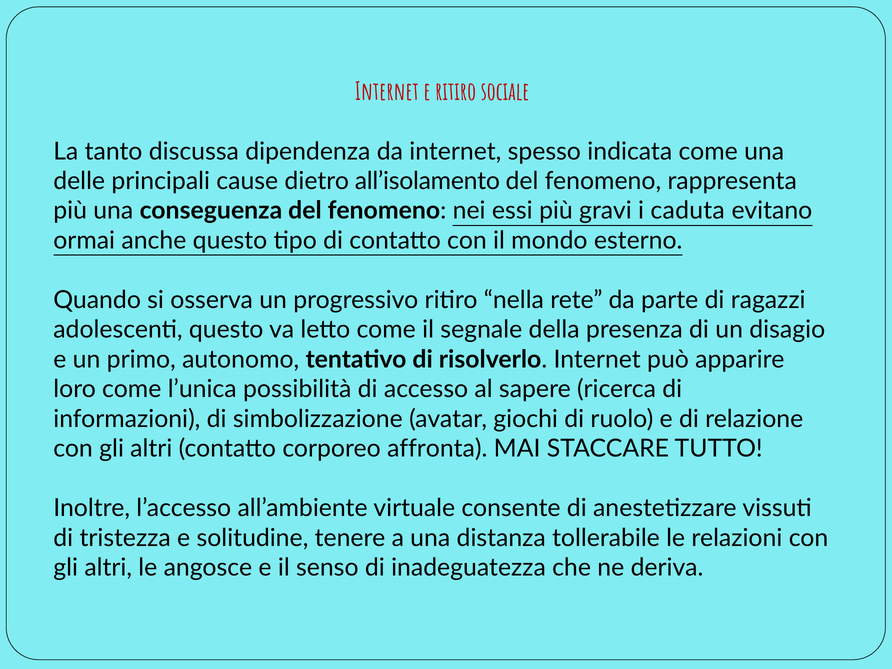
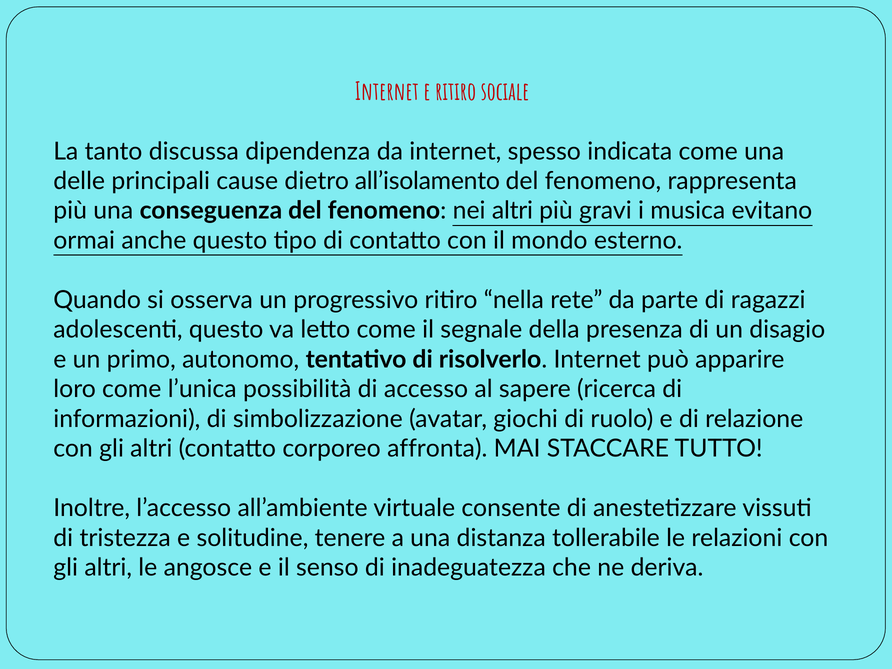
nei essi: essi -> altri
caduta: caduta -> musica
